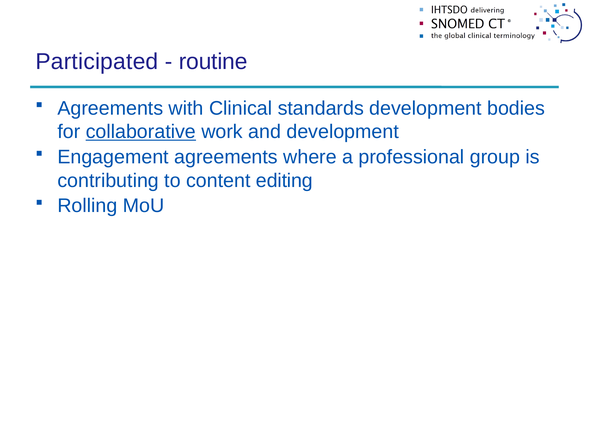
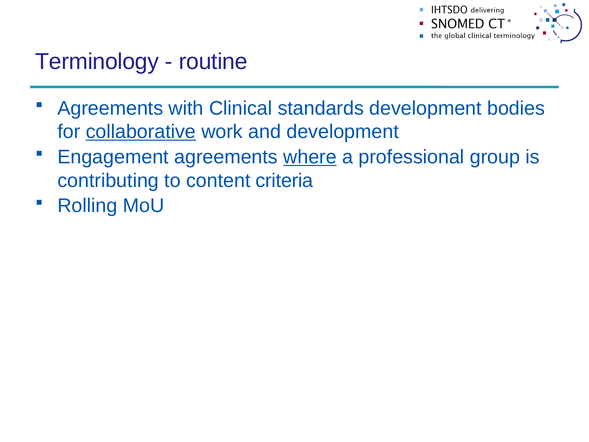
Participated: Participated -> Terminology
where underline: none -> present
editing: editing -> criteria
